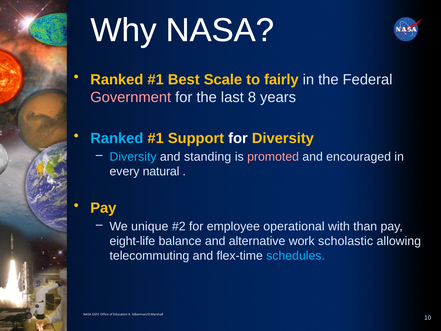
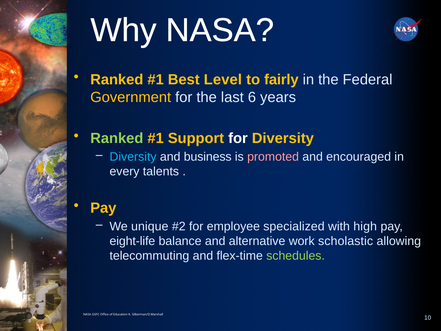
Scale: Scale -> Level
Government colour: pink -> yellow
8: 8 -> 6
Ranked at (117, 138) colour: light blue -> light green
standing: standing -> business
natural: natural -> talents
operational: operational -> specialized
than: than -> high
schedules colour: light blue -> light green
